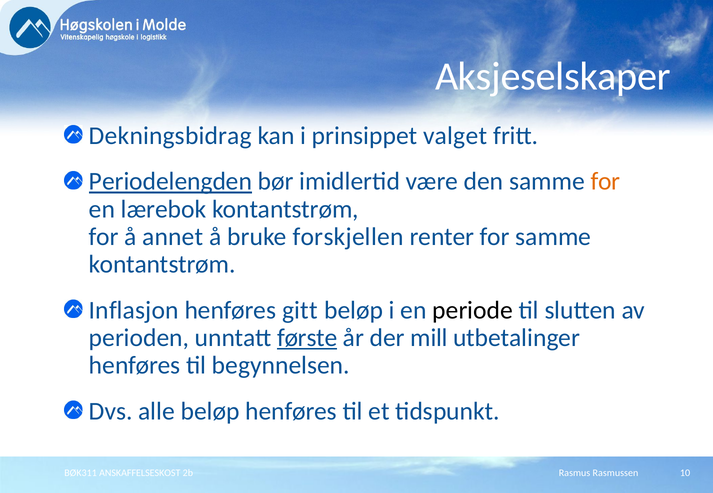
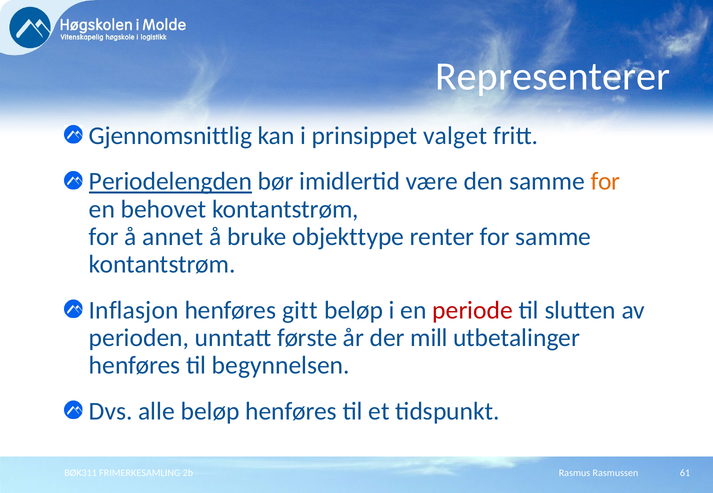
Aksjeselskaper: Aksjeselskaper -> Representerer
Dekningsbidrag: Dekningsbidrag -> Gjennomsnittlig
lærebok: lærebok -> behovet
forskjellen: forskjellen -> objekttype
periode colour: black -> red
første underline: present -> none
ANSKAFFELSESKOST: ANSKAFFELSESKOST -> FRIMERKESAMLING
10: 10 -> 61
